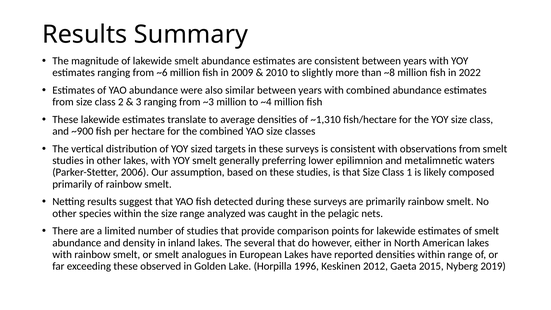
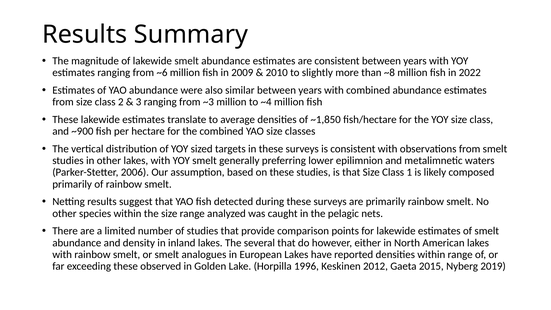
~1,310: ~1,310 -> ~1,850
